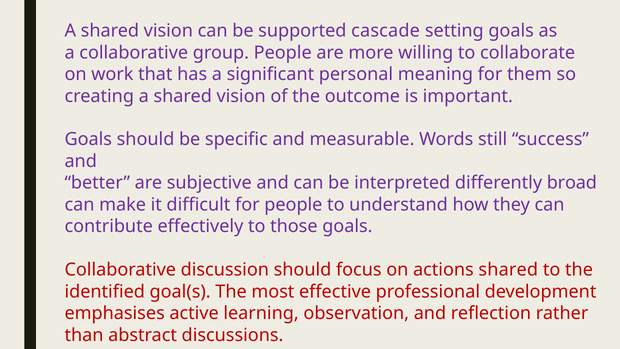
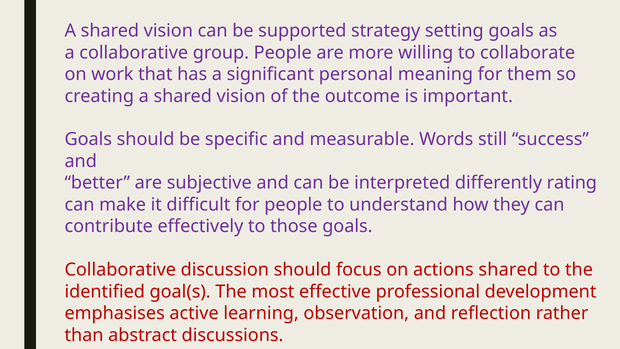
cascade: cascade -> strategy
broad: broad -> rating
